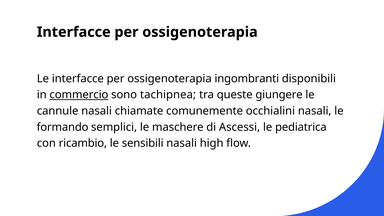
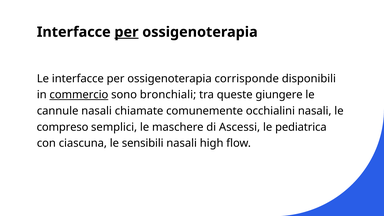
per at (126, 32) underline: none -> present
ingombranti: ingombranti -> corrisponde
tachipnea: tachipnea -> bronchiali
formando: formando -> compreso
ricambio: ricambio -> ciascuna
